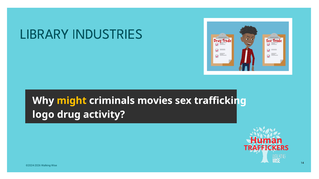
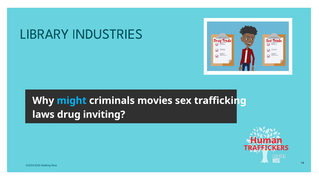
might colour: yellow -> light blue
logo: logo -> laws
activity: activity -> inviting
